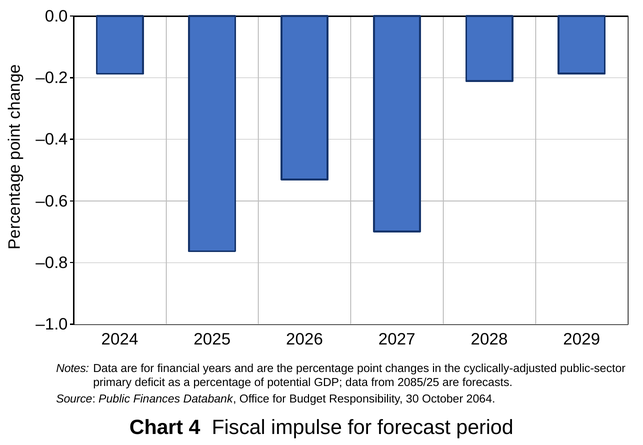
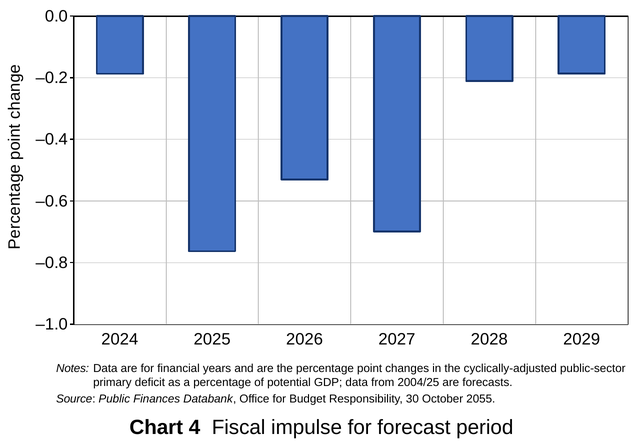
2085/25: 2085/25 -> 2004/25
2064: 2064 -> 2055
